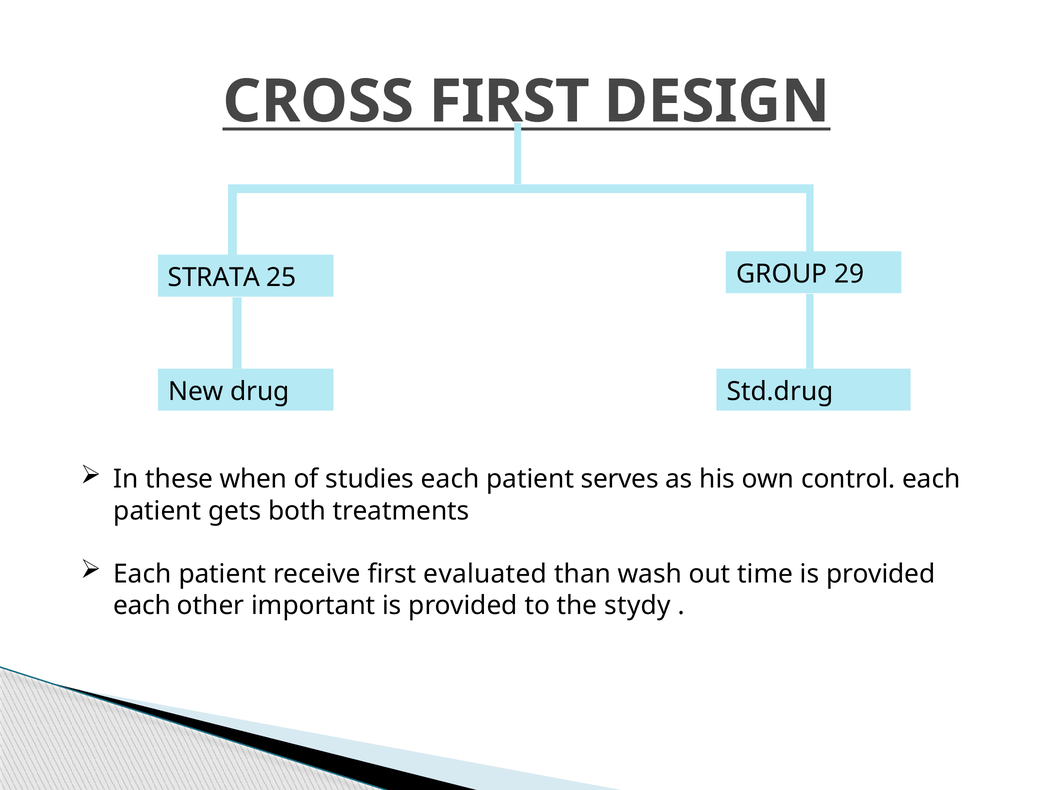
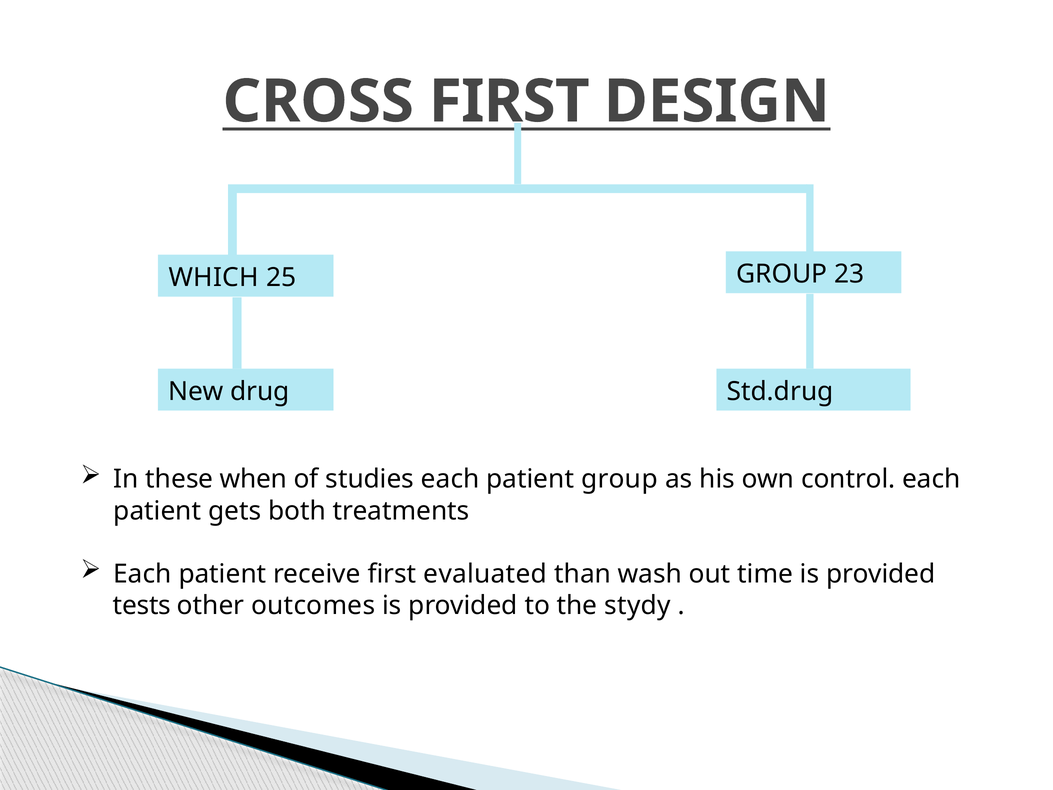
STRATA: STRATA -> WHICH
29: 29 -> 23
patient serves: serves -> group
each at (142, 605): each -> tests
important: important -> outcomes
